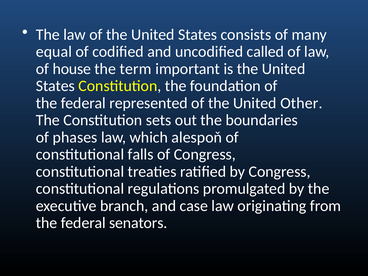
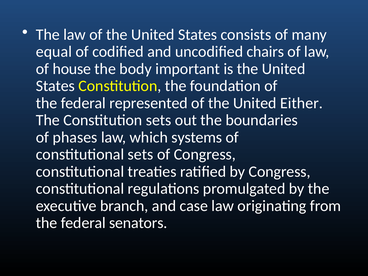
called: called -> chairs
term: term -> body
Other: Other -> Either
alespoň: alespoň -> systems
constitutional falls: falls -> sets
